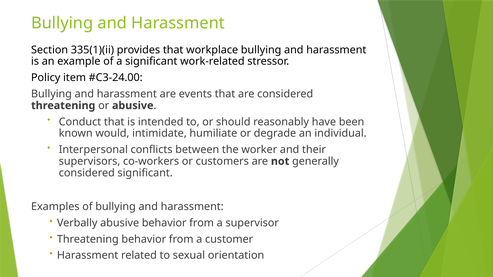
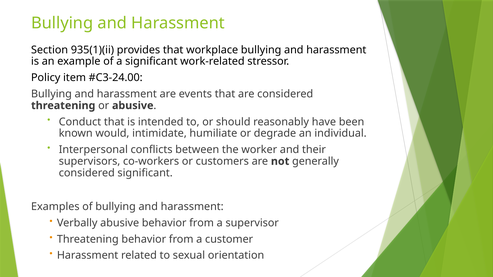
335(1)(ii: 335(1)(ii -> 935(1)(ii
